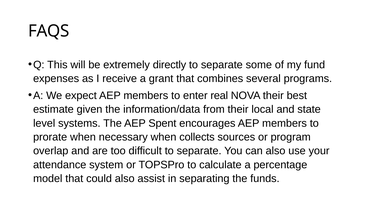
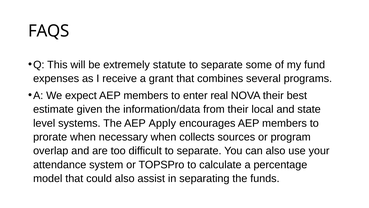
directly: directly -> statute
Spent: Spent -> Apply
